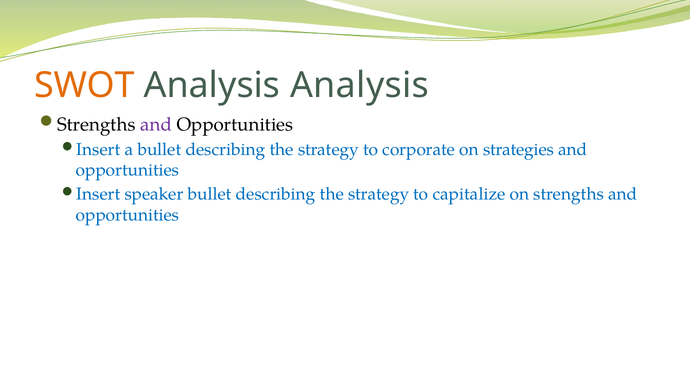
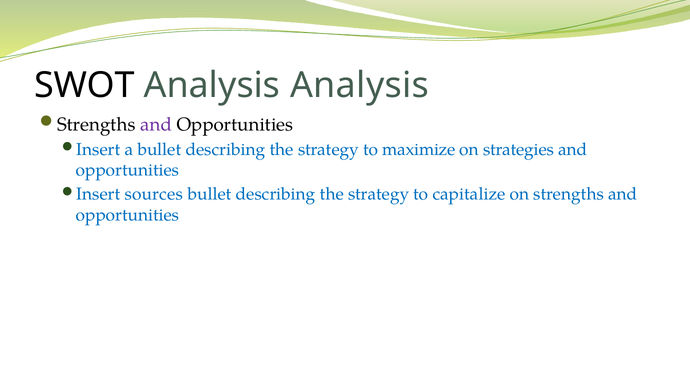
SWOT colour: orange -> black
corporate: corporate -> maximize
speaker: speaker -> sources
